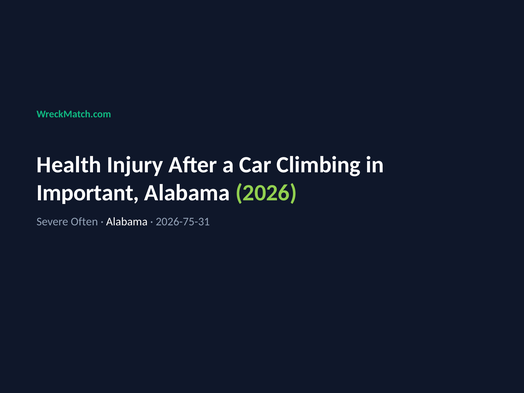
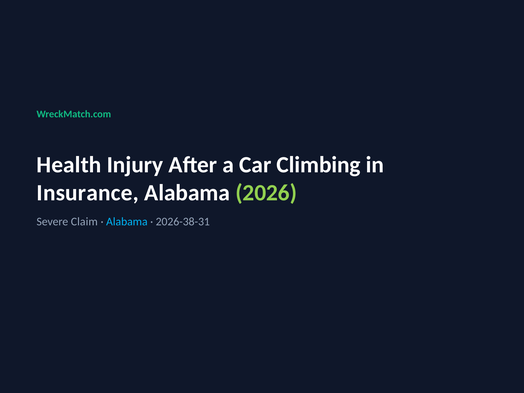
Important: Important -> Insurance
Often: Often -> Claim
Alabama at (127, 222) colour: white -> light blue
2026-75-31: 2026-75-31 -> 2026-38-31
